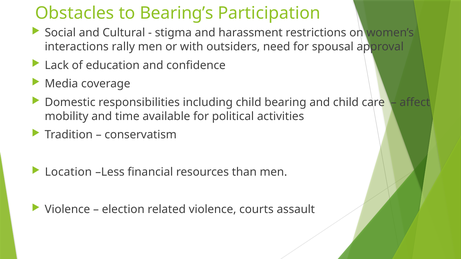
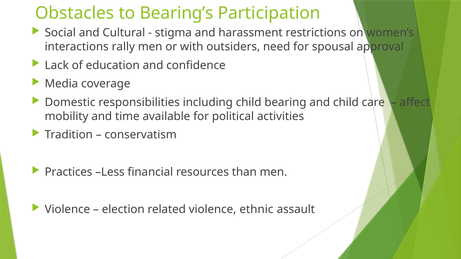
Location: Location -> Practices
courts: courts -> ethnic
